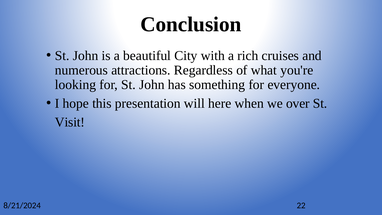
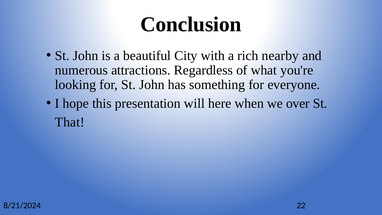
cruises: cruises -> nearby
Visit: Visit -> That
